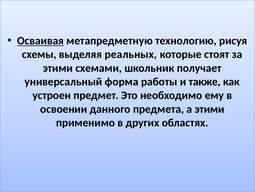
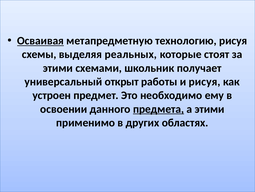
форма: форма -> открыт
и также: также -> рисуя
предмета underline: none -> present
